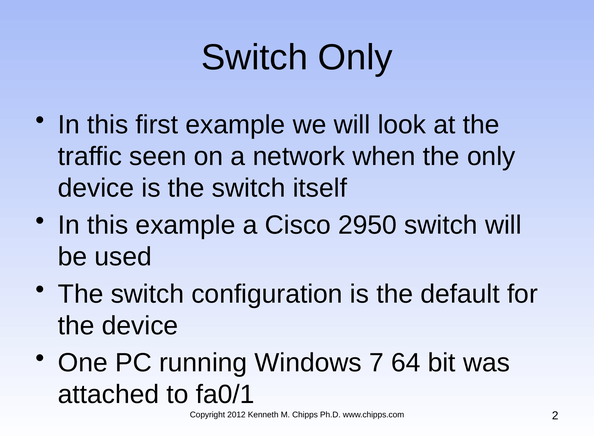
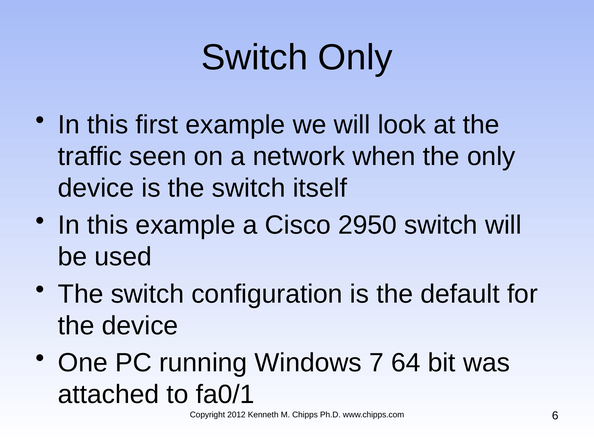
2: 2 -> 6
